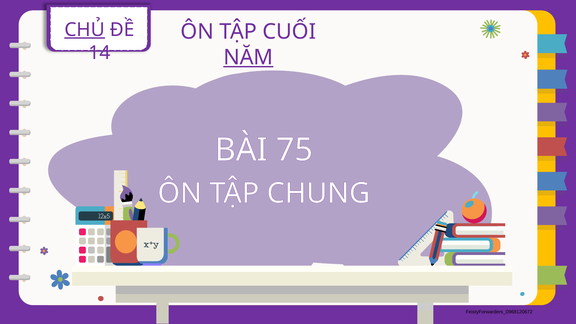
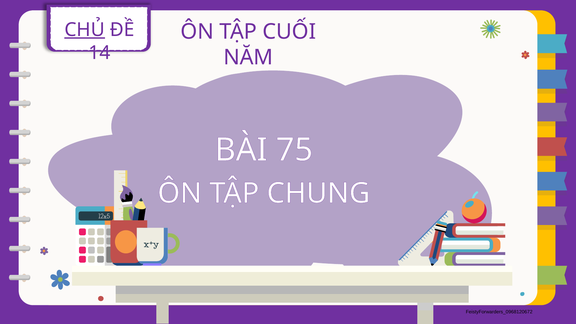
NĂM underline: present -> none
